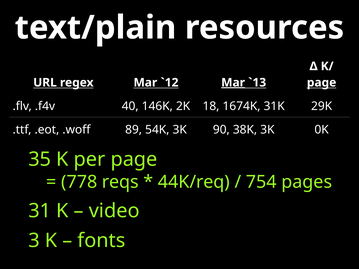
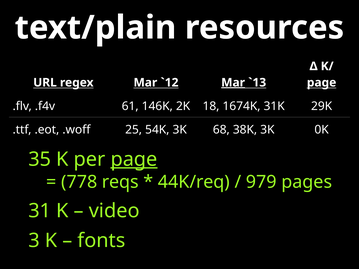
40: 40 -> 61
89: 89 -> 25
90: 90 -> 68
page at (134, 159) underline: none -> present
754: 754 -> 979
